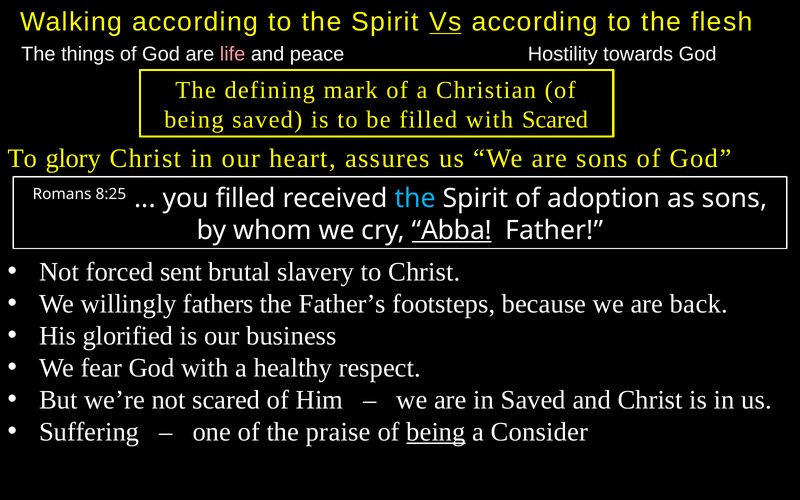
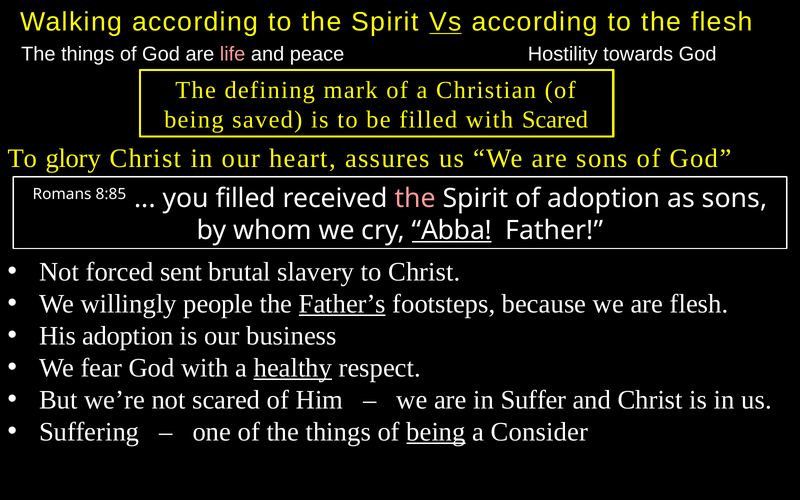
8:25: 8:25 -> 8:85
the at (415, 198) colour: light blue -> pink
fathers: fathers -> people
Father’s underline: none -> present
are back: back -> flesh
His glorified: glorified -> adoption
healthy underline: none -> present
in Saved: Saved -> Suffer
of the praise: praise -> things
